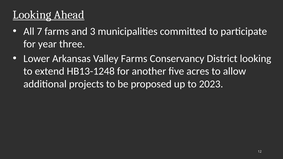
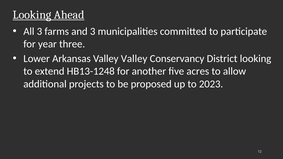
All 7: 7 -> 3
Valley Farms: Farms -> Valley
